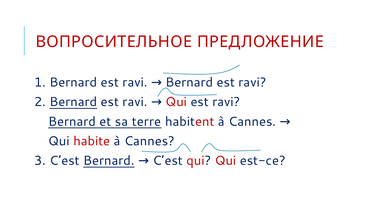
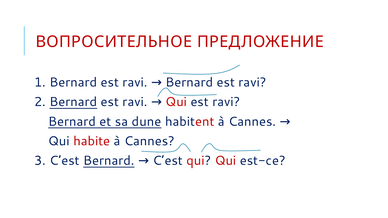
terre: terre -> dune
